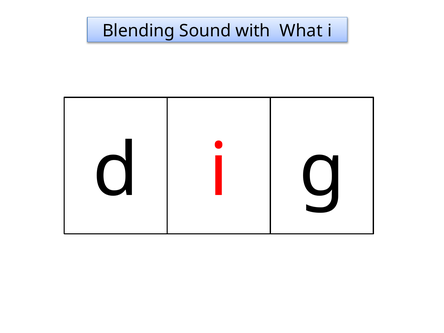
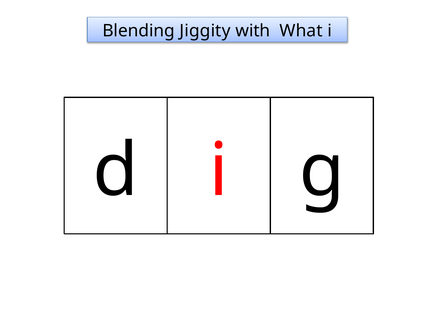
Sound: Sound -> Jiggity
